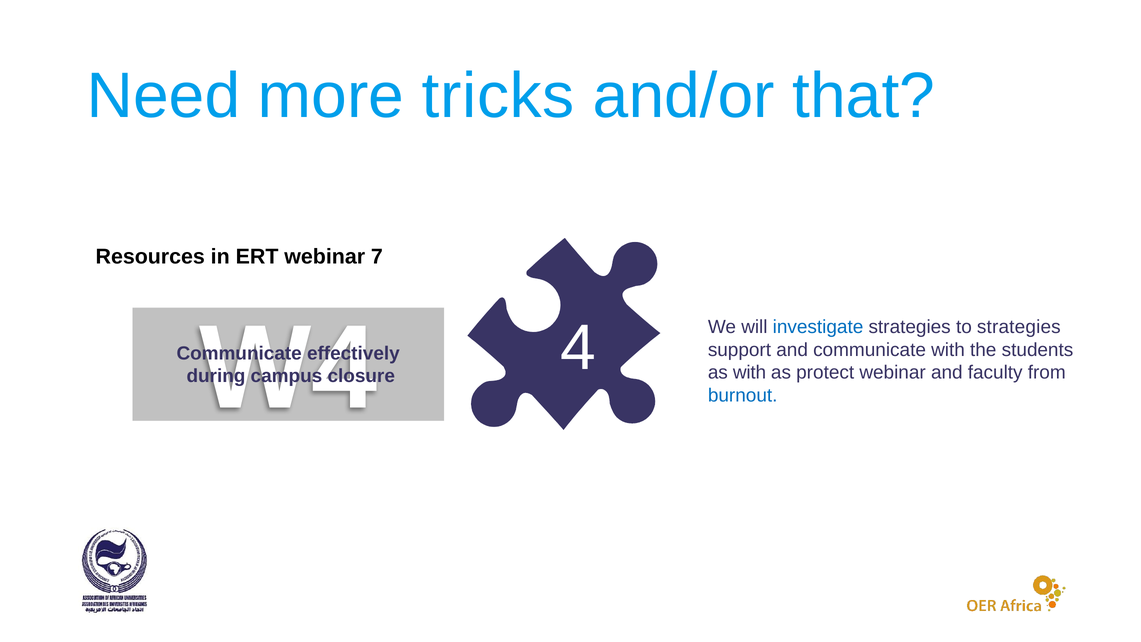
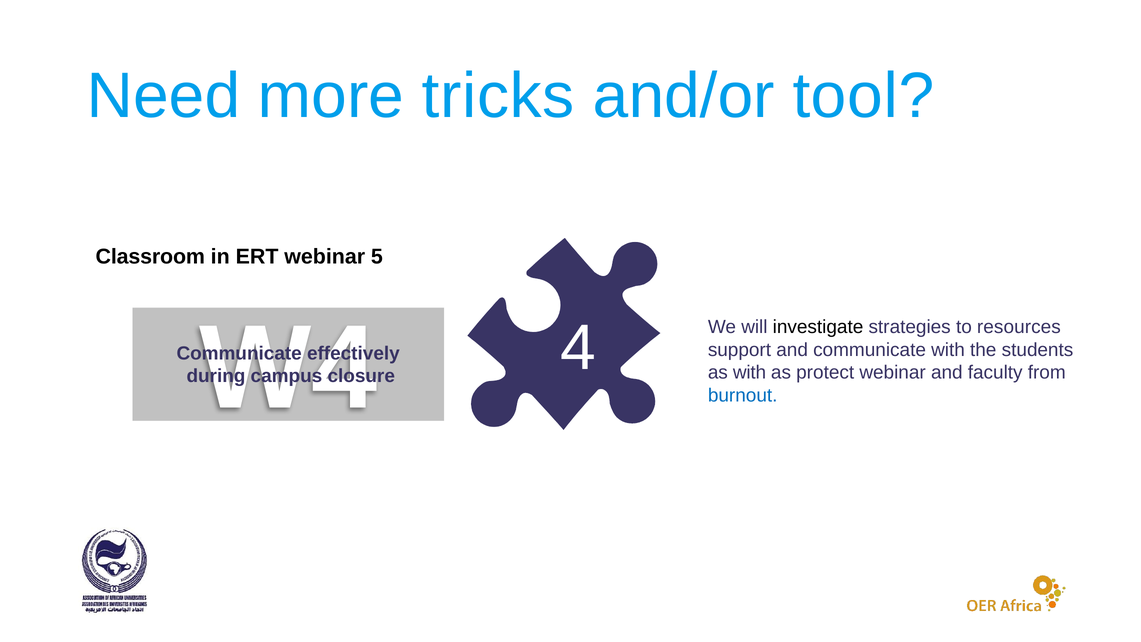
that: that -> tool
Resources: Resources -> Classroom
7: 7 -> 5
investigate colour: blue -> black
to strategies: strategies -> resources
